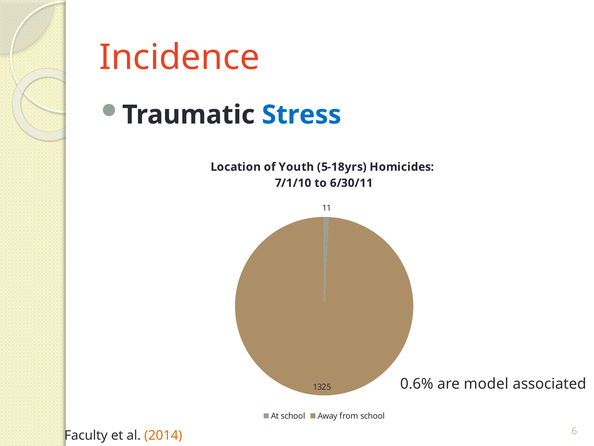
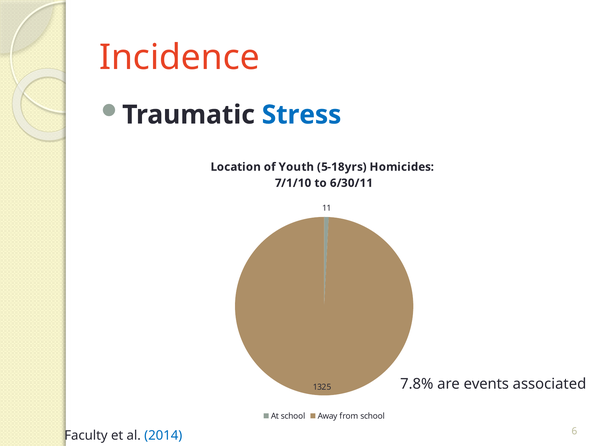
0.6%: 0.6% -> 7.8%
model: model -> events
2014 colour: orange -> blue
